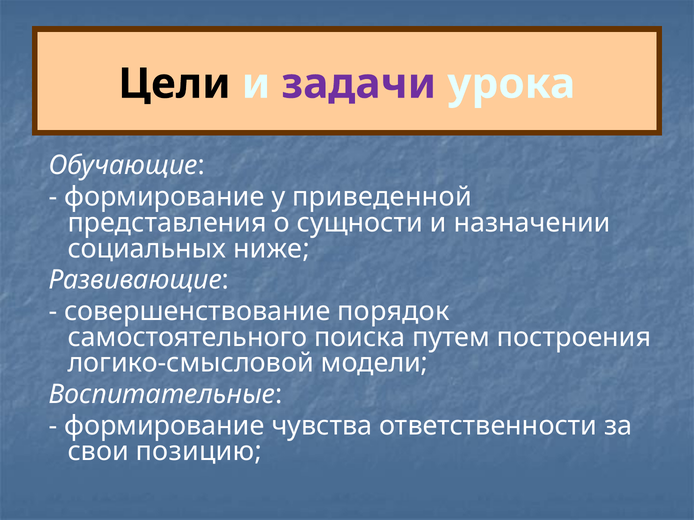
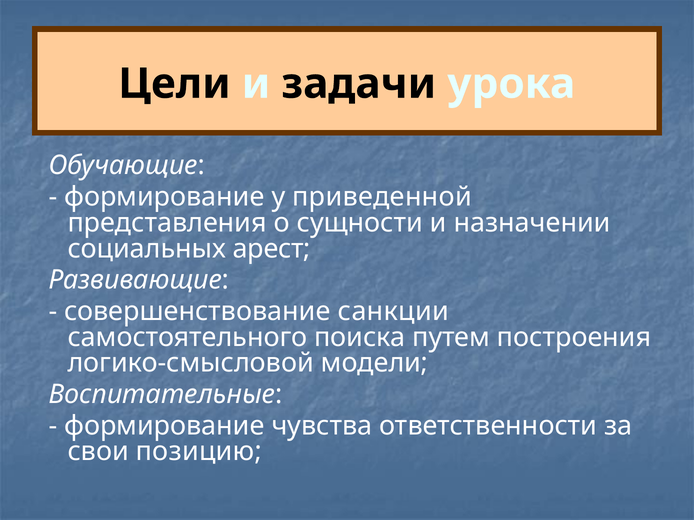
задачи colour: purple -> black
ниже: ниже -> арест
порядок: порядок -> санкции
